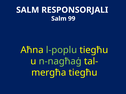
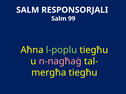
n-nagħaġ colour: light green -> pink
